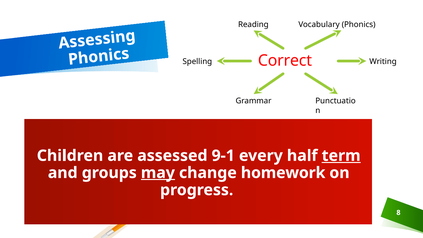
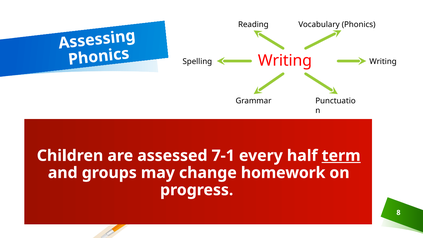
Correct at (285, 61): Correct -> Writing
9-1: 9-1 -> 7-1
may underline: present -> none
